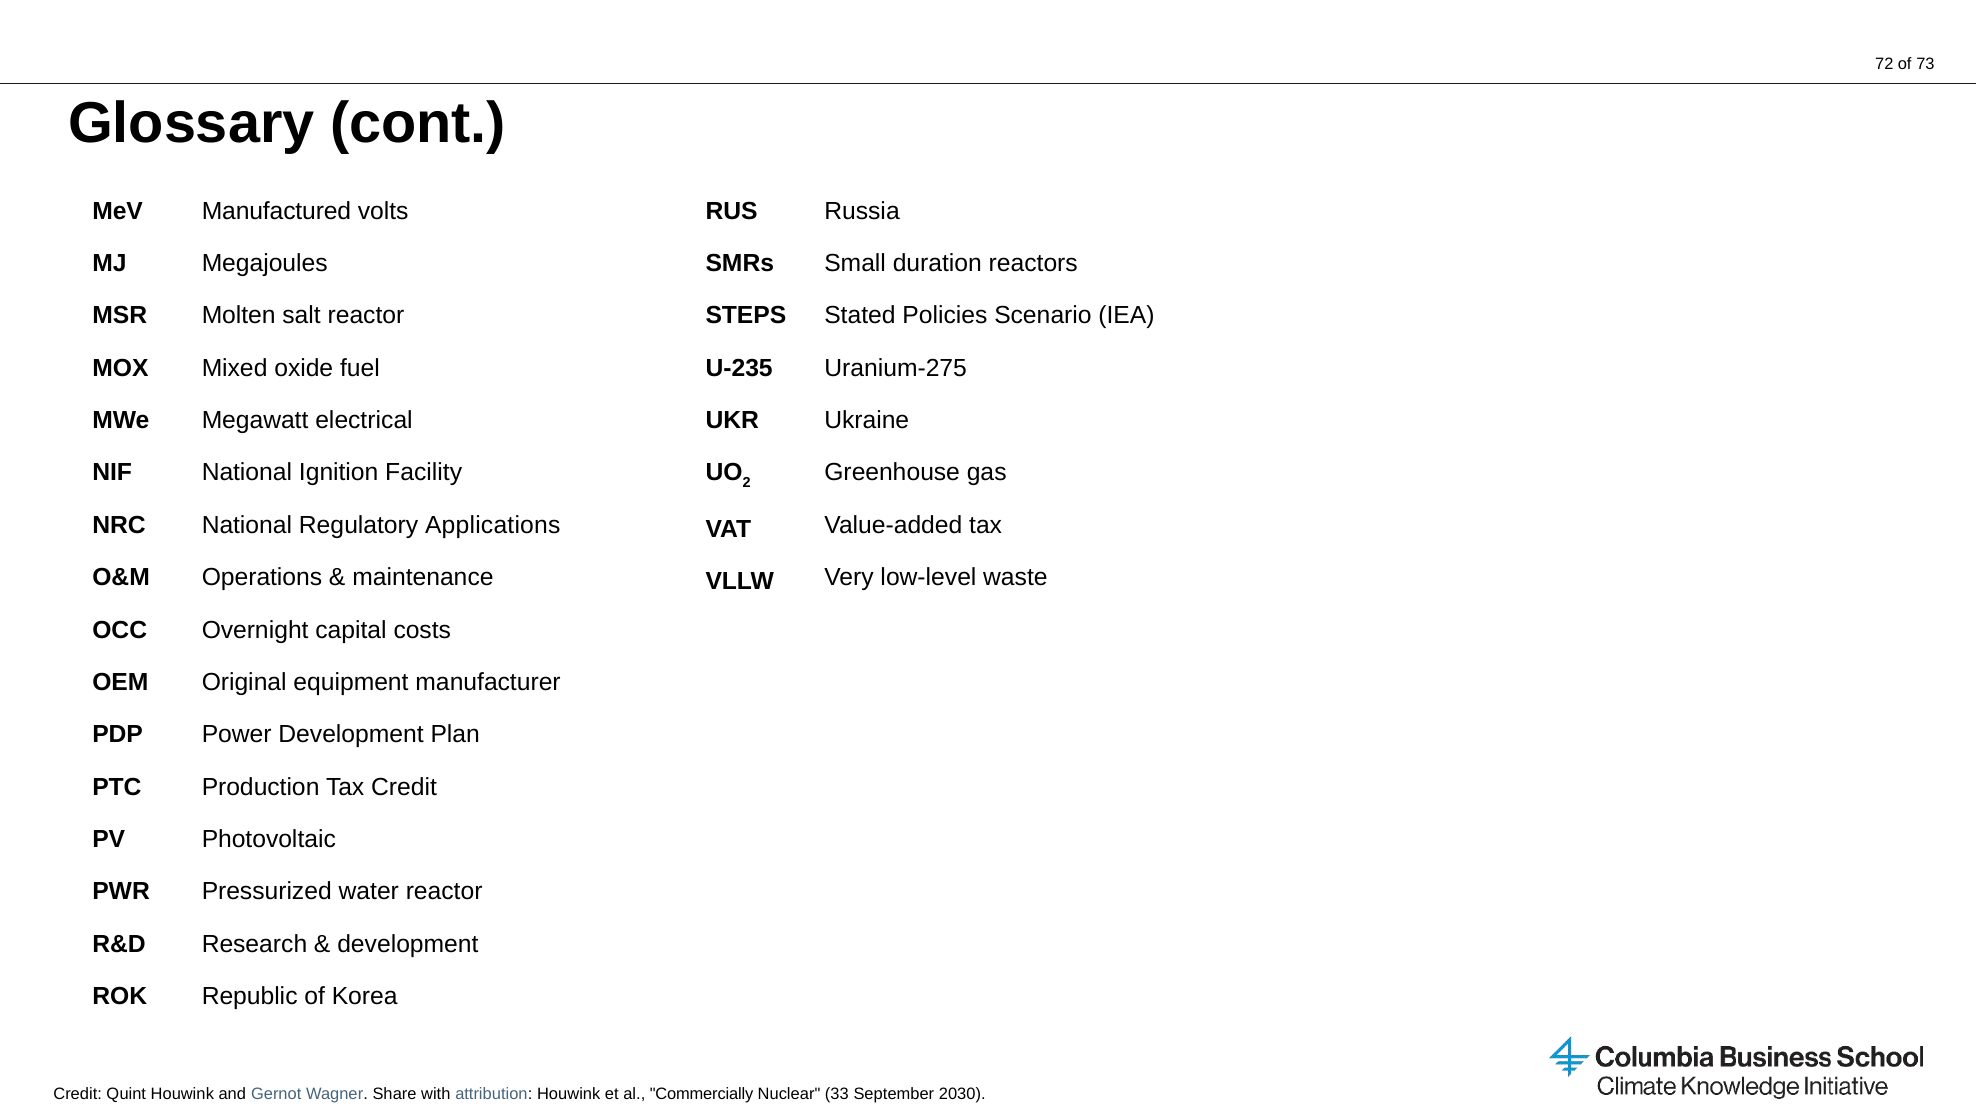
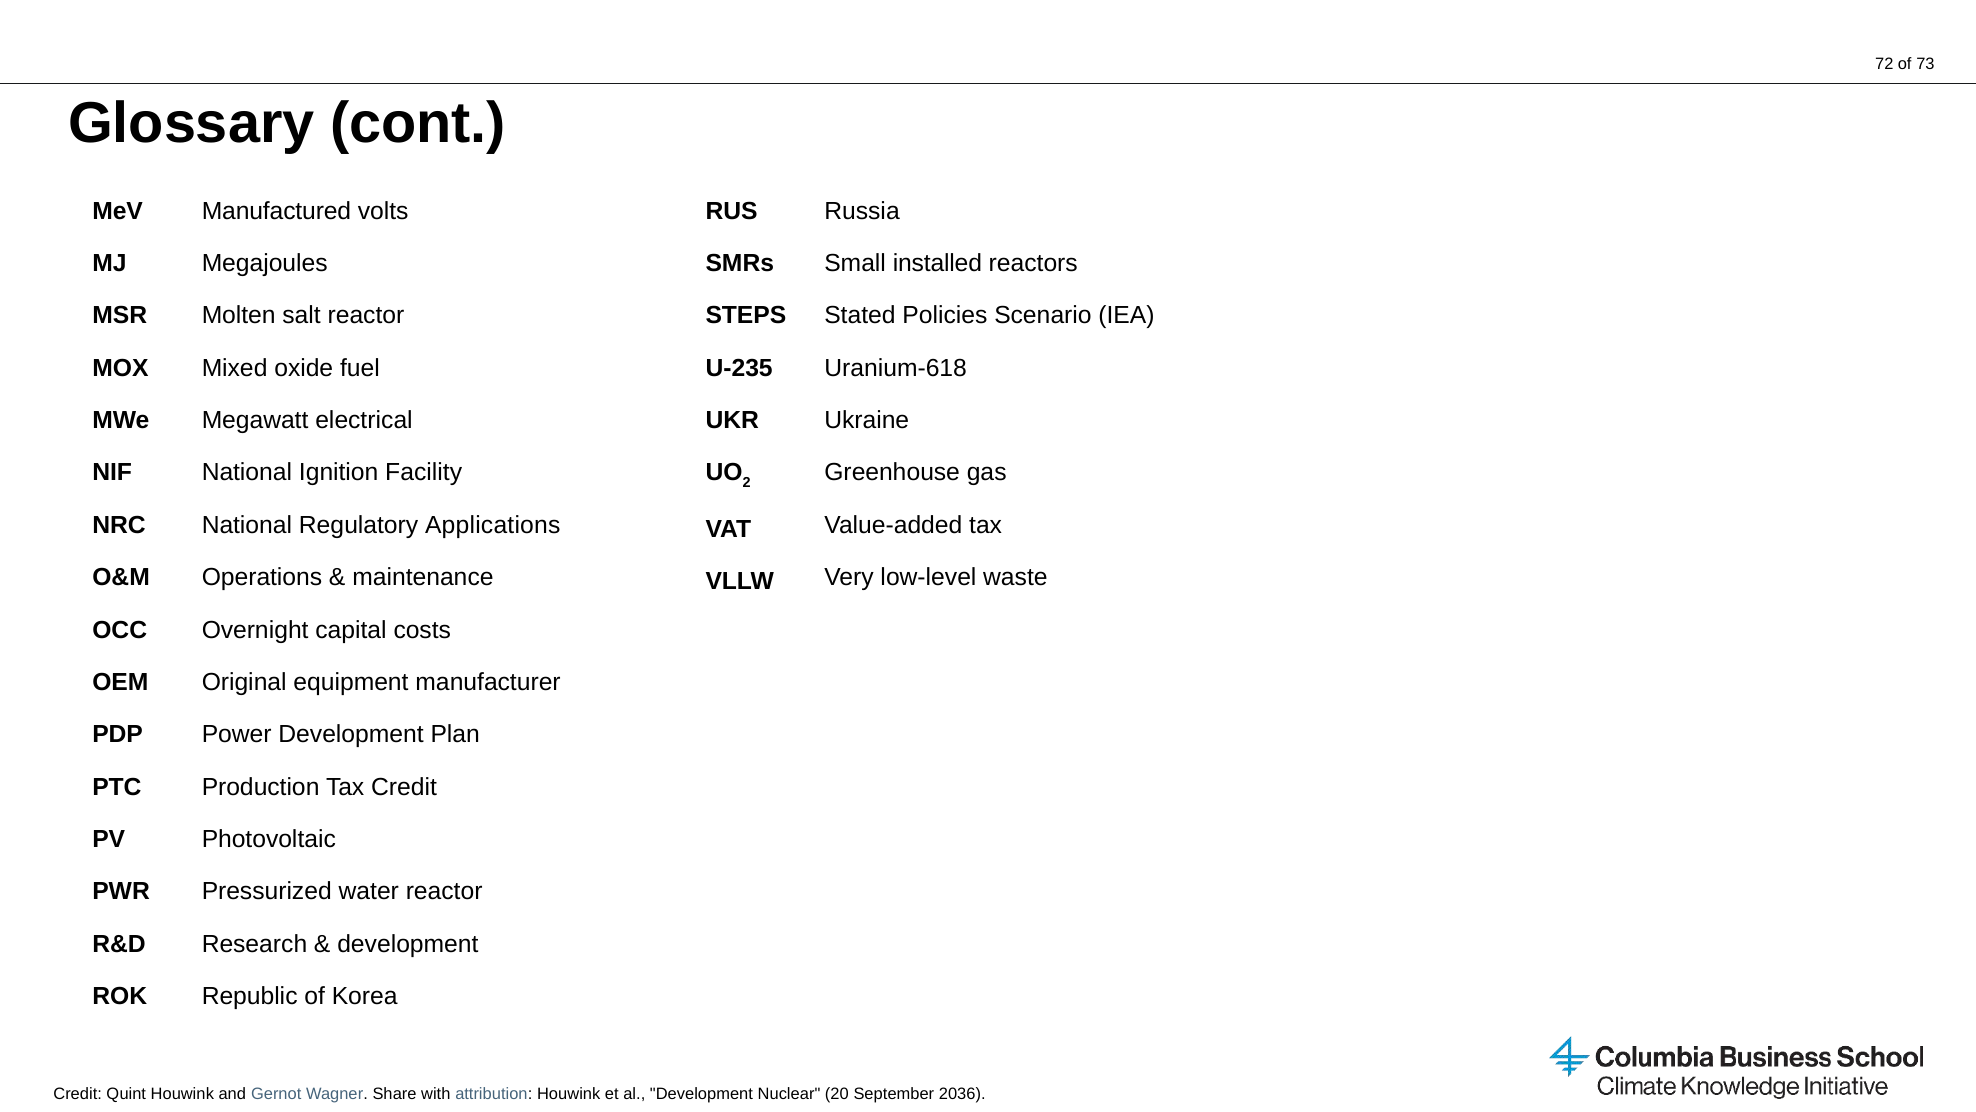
duration: duration -> installed
Uranium-275: Uranium-275 -> Uranium-618
al Commercially: Commercially -> Development
33: 33 -> 20
2030: 2030 -> 2036
